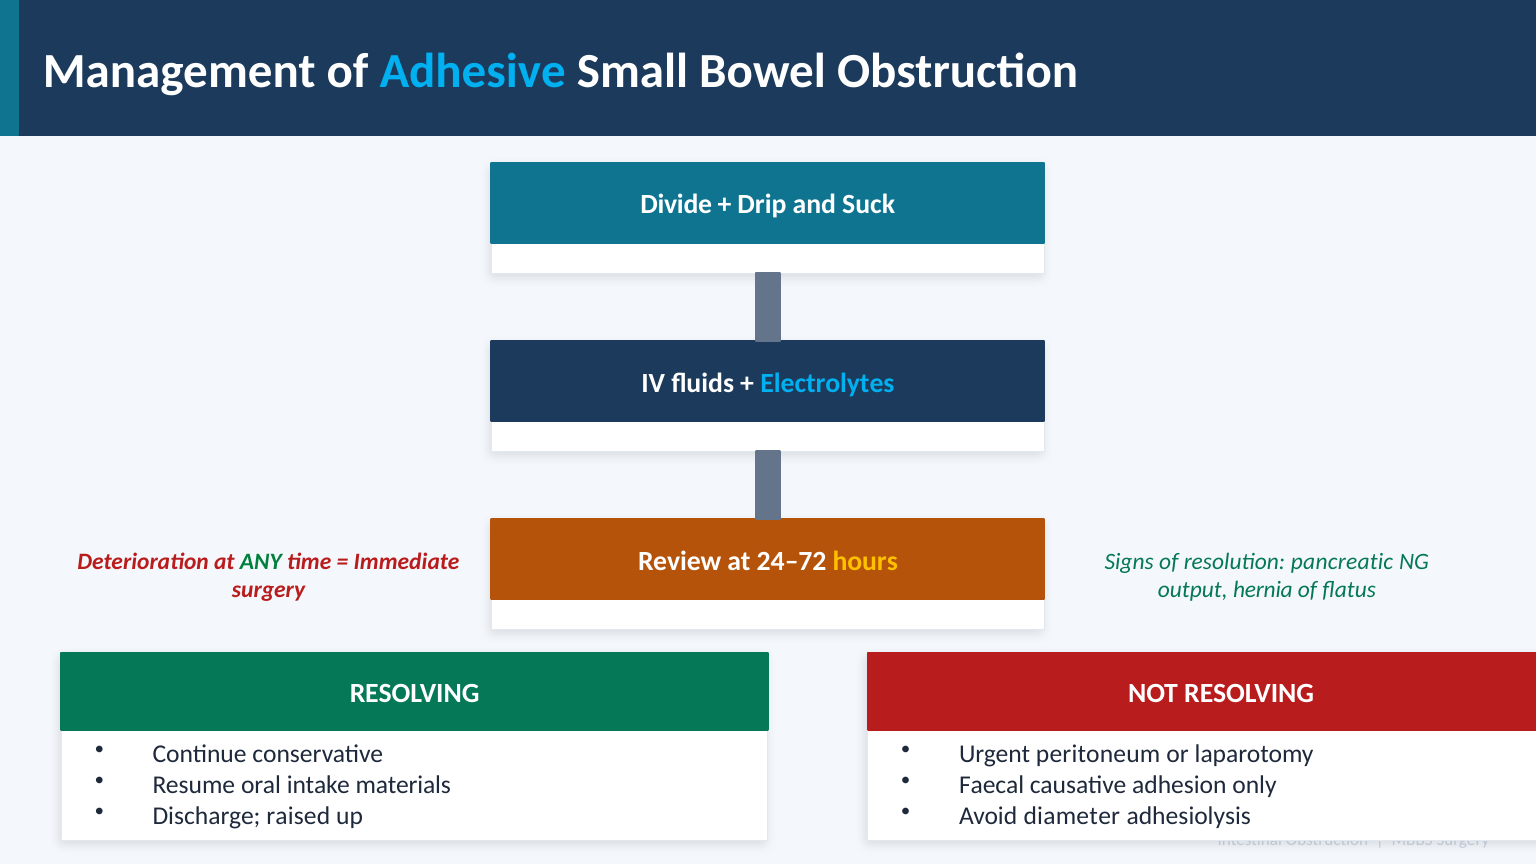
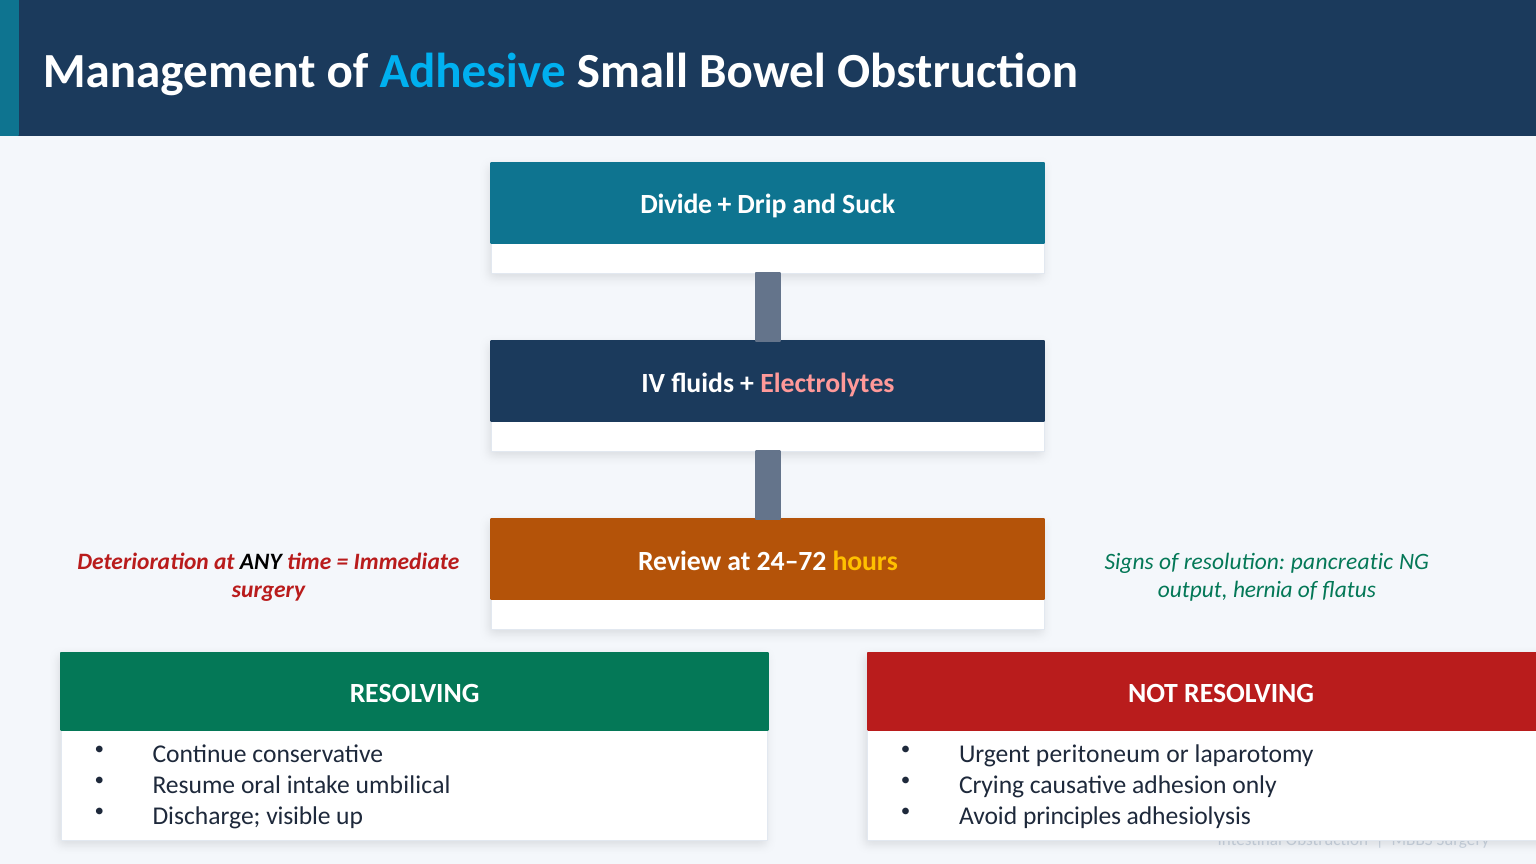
Electrolytes colour: light blue -> pink
ANY colour: green -> black
materials: materials -> umbilical
Faecal: Faecal -> Crying
raised: raised -> visible
diameter: diameter -> principles
